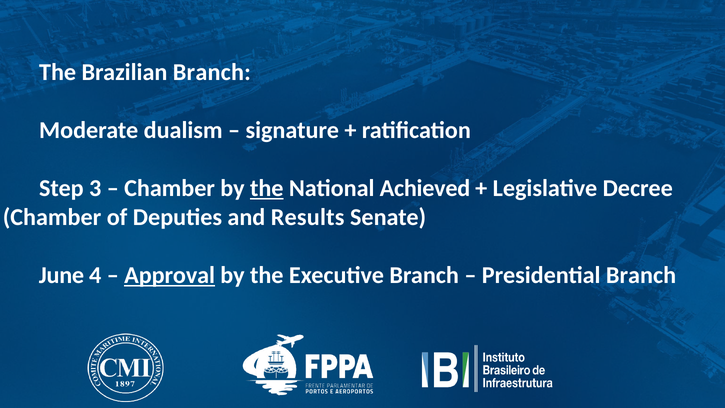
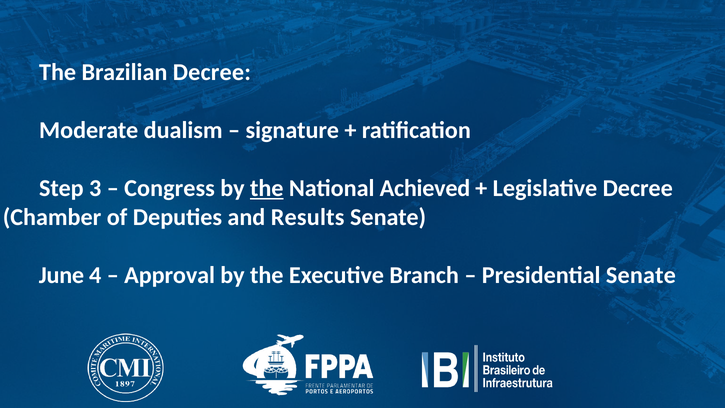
Brazilian Branch: Branch -> Decree
Chamber at (170, 188): Chamber -> Congress
Approval underline: present -> none
Presidential Branch: Branch -> Senate
